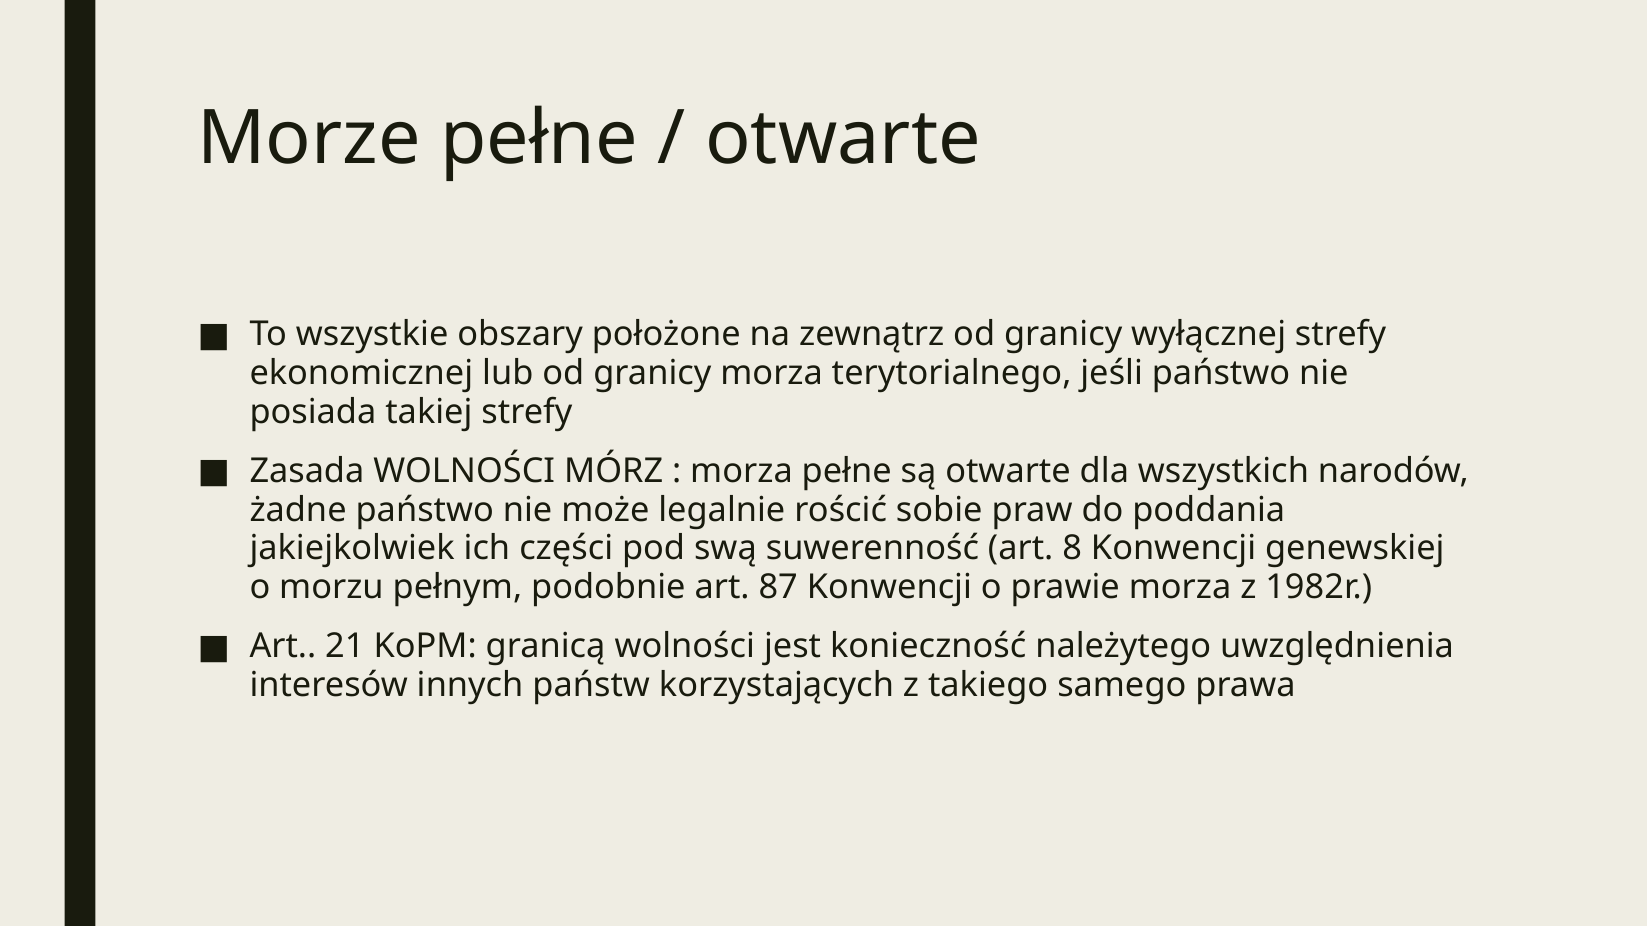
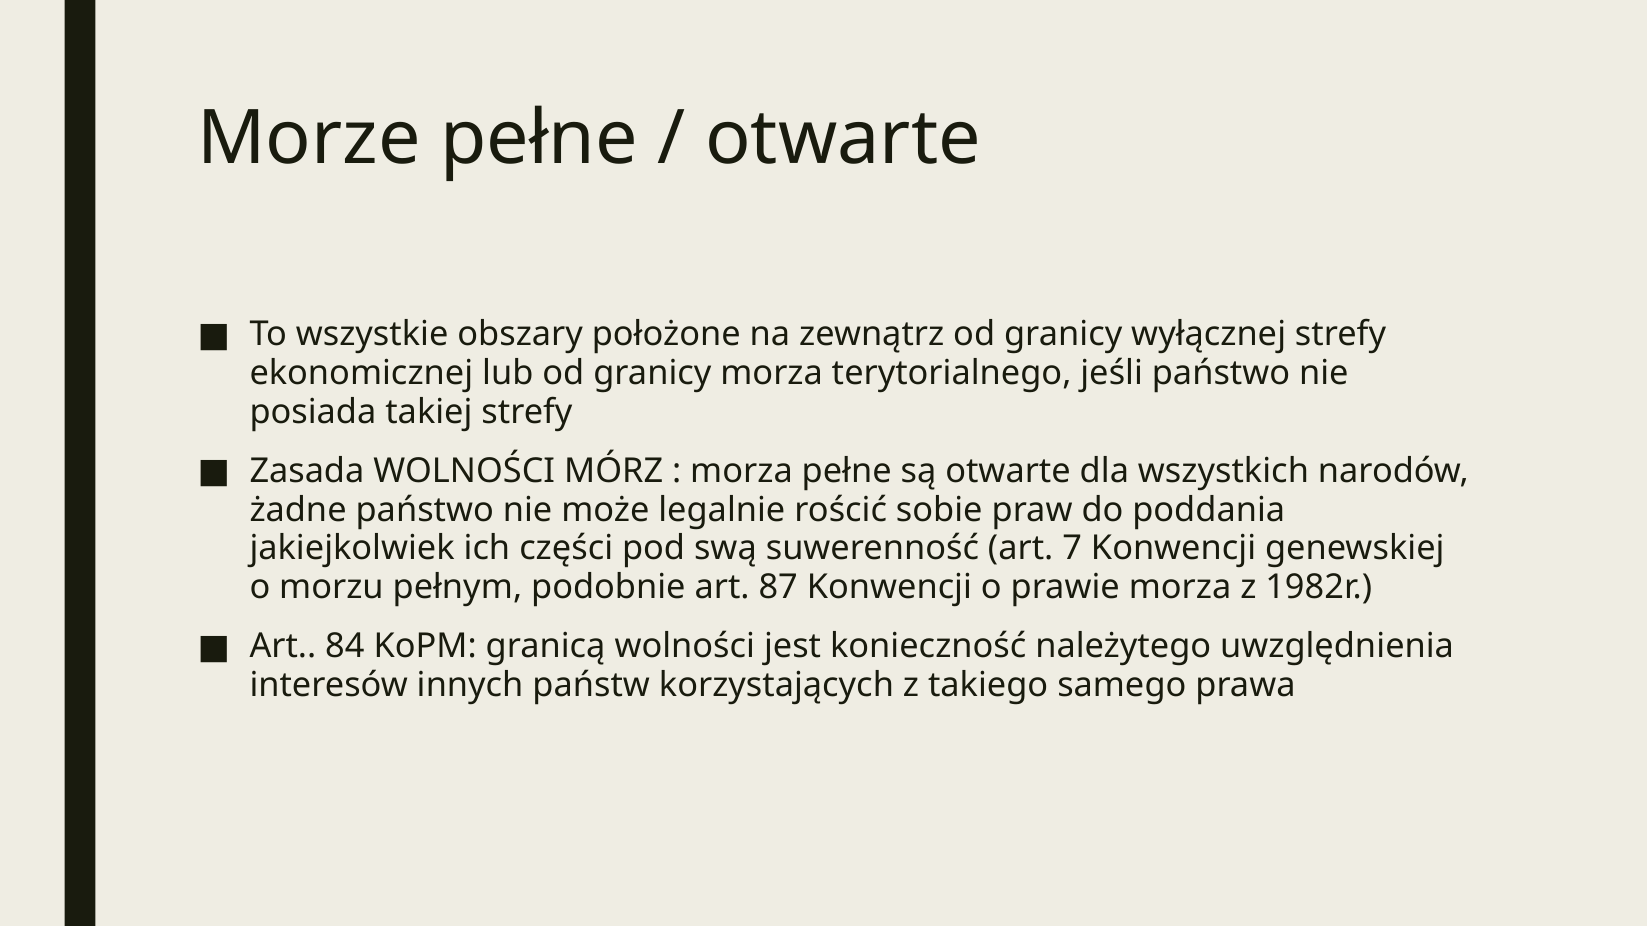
8: 8 -> 7
21: 21 -> 84
